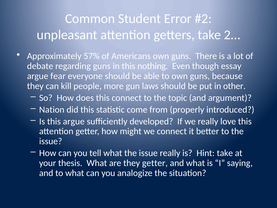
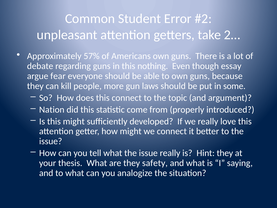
other: other -> some
this argue: argue -> might
Hint take: take -> they
they getter: getter -> safety
